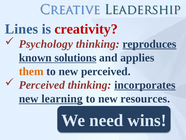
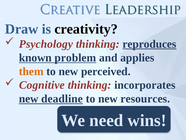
Lines: Lines -> Draw
creativity colour: red -> black
solutions: solutions -> problem
Perceived at (42, 85): Perceived -> Cognitive
incorporates underline: present -> none
learning: learning -> deadline
